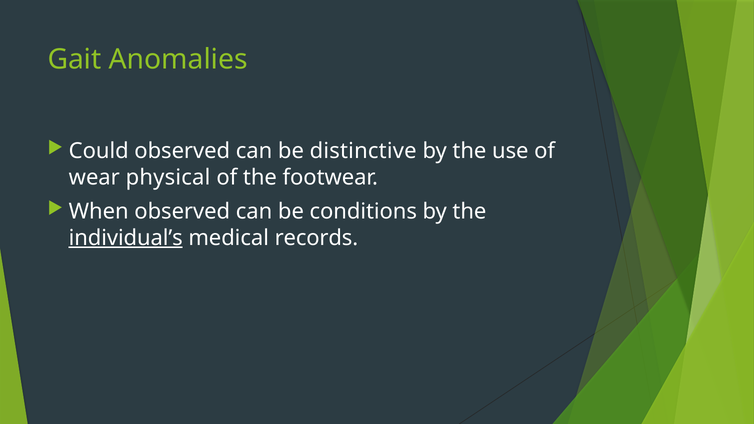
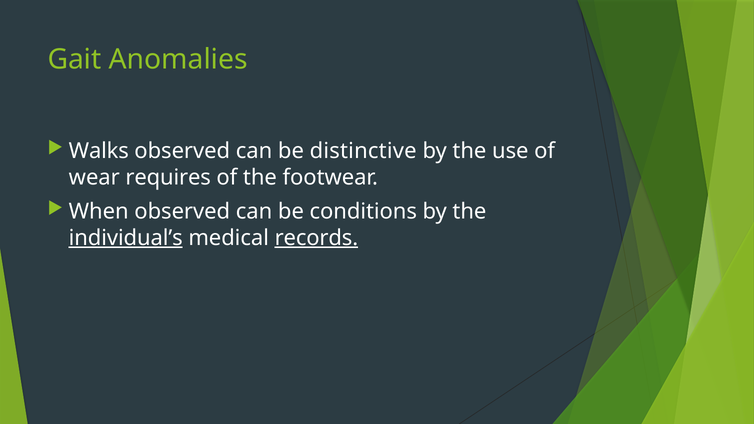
Could: Could -> Walks
physical: physical -> requires
records underline: none -> present
